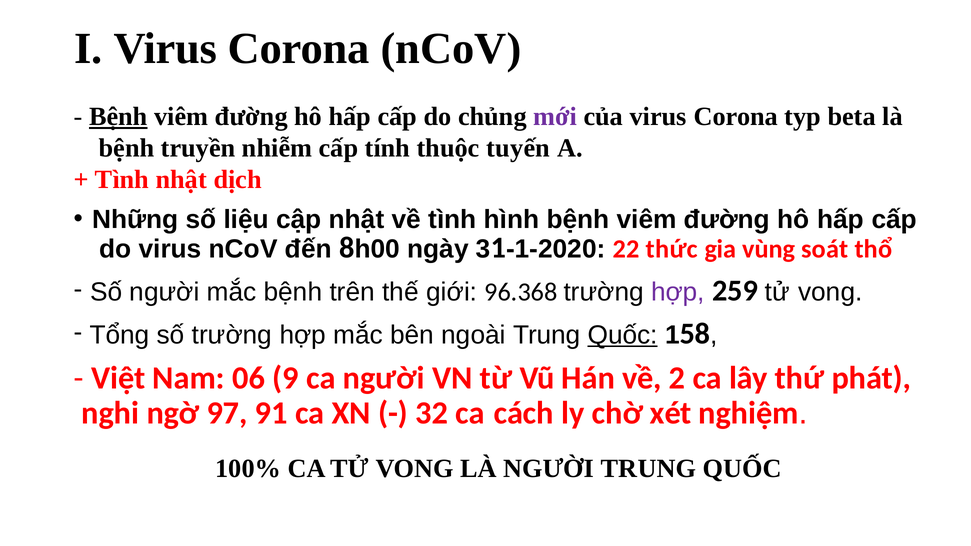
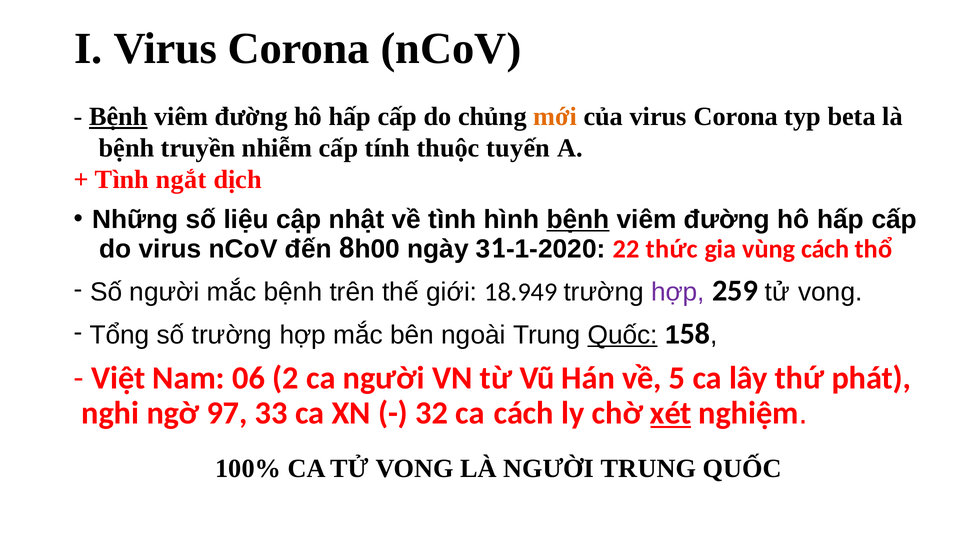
mới colour: purple -> orange
Tình nhật: nhật -> ngắt
bệnh at (578, 219) underline: none -> present
vùng soát: soát -> cách
96.368: 96.368 -> 18.949
9: 9 -> 2
2: 2 -> 5
91: 91 -> 33
xét underline: none -> present
